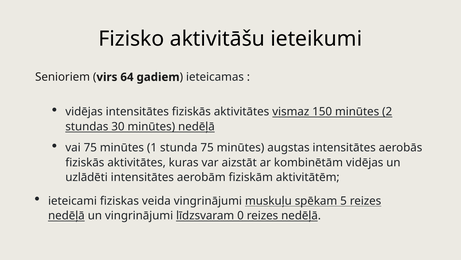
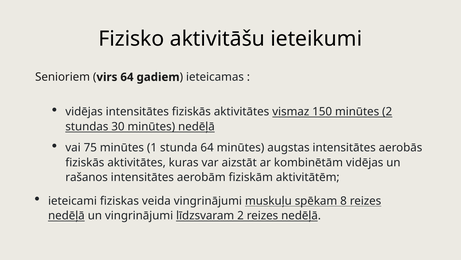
stunda 75: 75 -> 64
uzlādēti: uzlādēti -> rašanos
5: 5 -> 8
līdzsvaram 0: 0 -> 2
